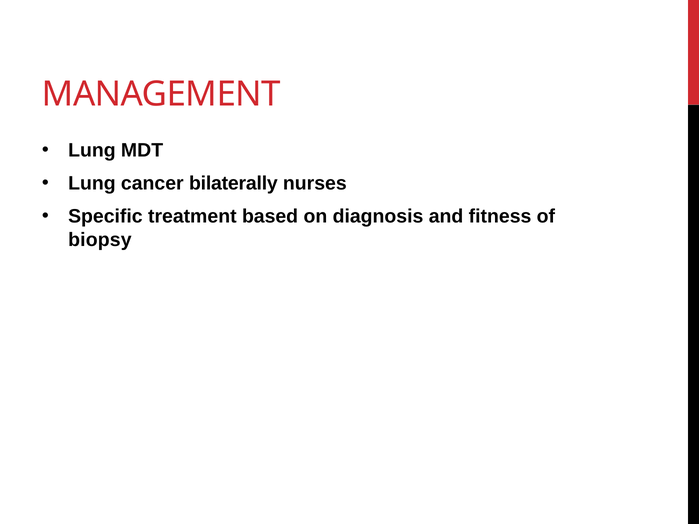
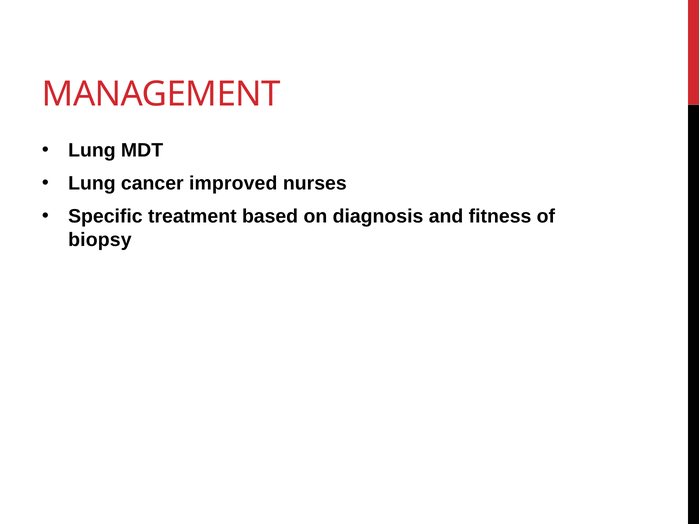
bilaterally: bilaterally -> improved
